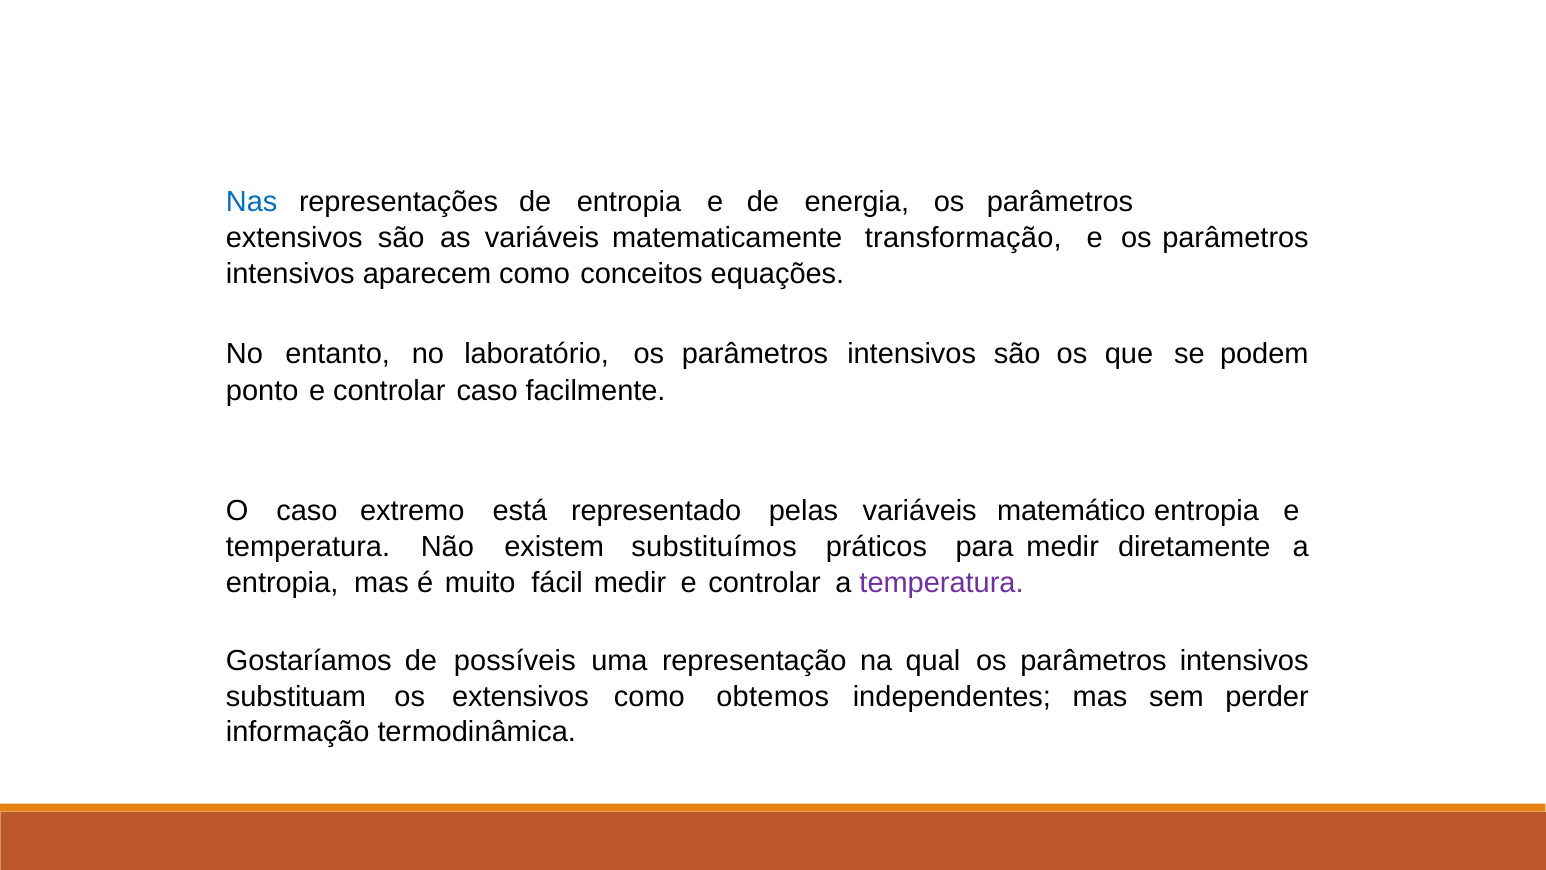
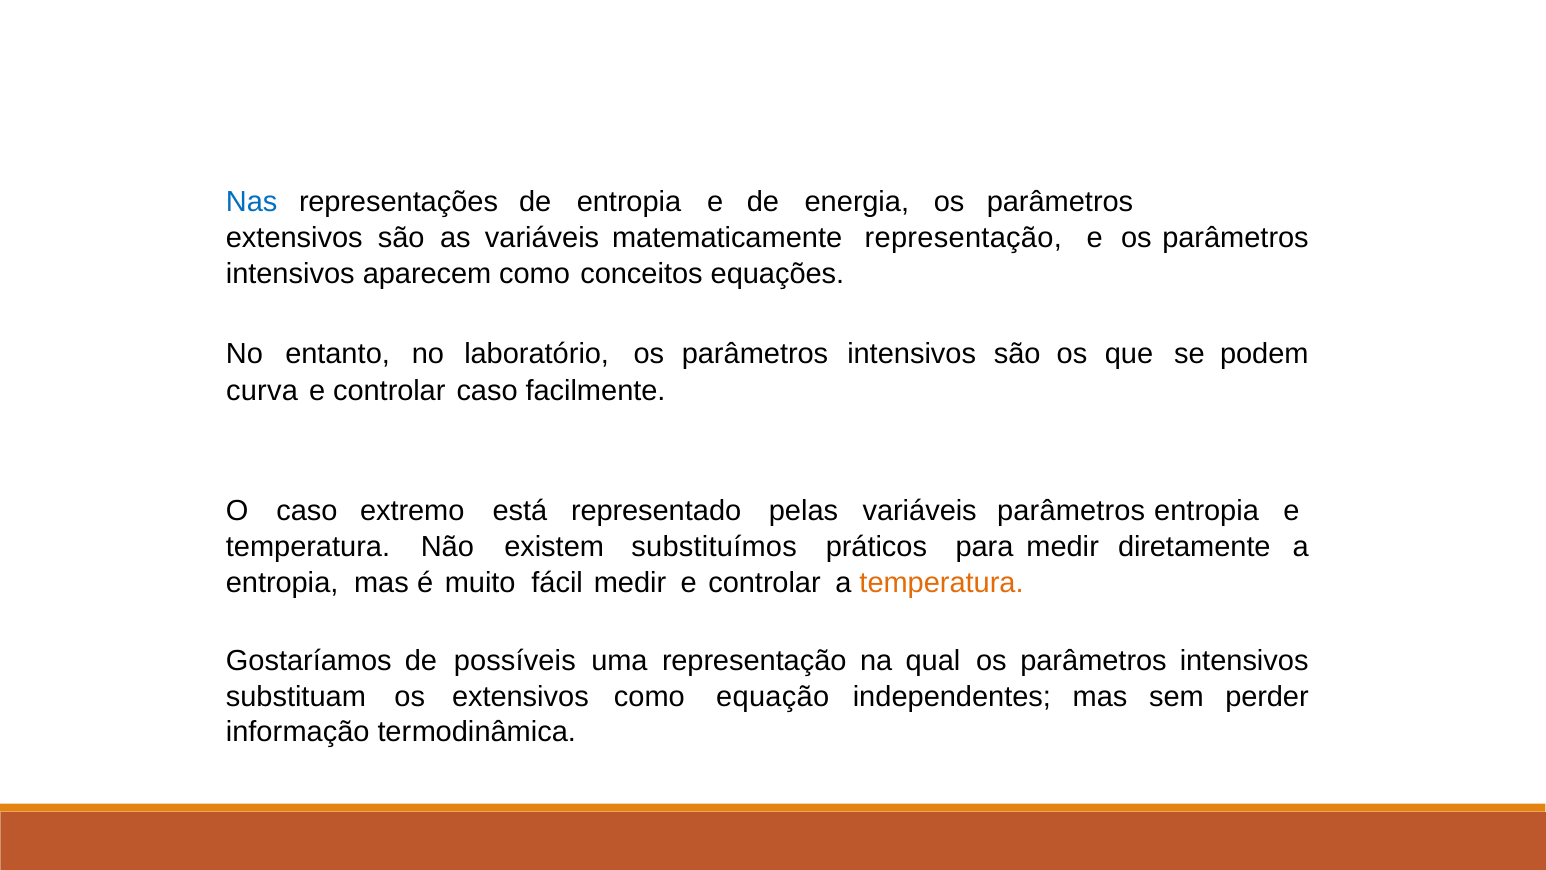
matematicamente transformação: transformação -> representação
ponto: ponto -> curva
variáveis matemático: matemático -> parâmetros
temperatura at (942, 582) colour: purple -> orange
obtemos: obtemos -> equação
